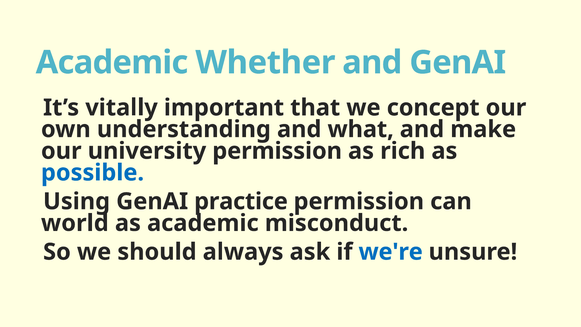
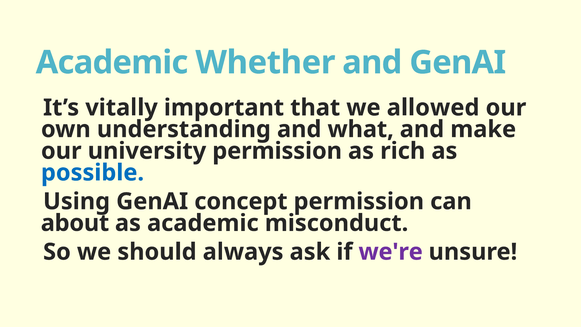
concept: concept -> allowed
practice: practice -> concept
world: world -> about
we're colour: blue -> purple
